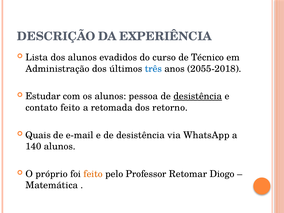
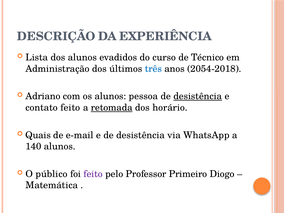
2055-2018: 2055-2018 -> 2054-2018
Estudar: Estudar -> Adriano
retomada underline: none -> present
retorno: retorno -> horário
próprio: próprio -> público
feito at (93, 174) colour: orange -> purple
Retomar: Retomar -> Primeiro
